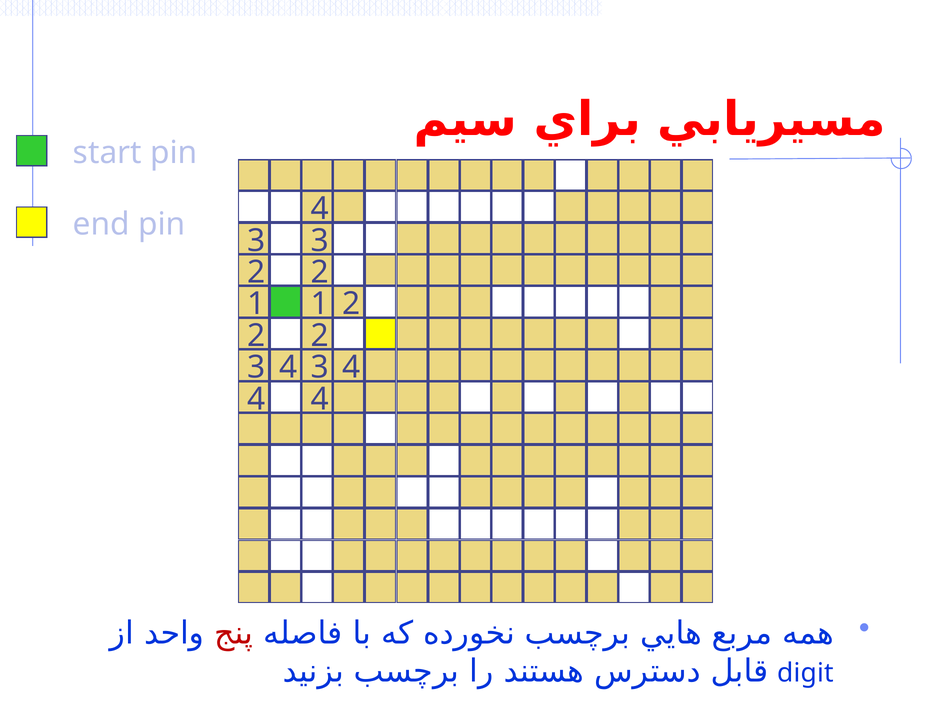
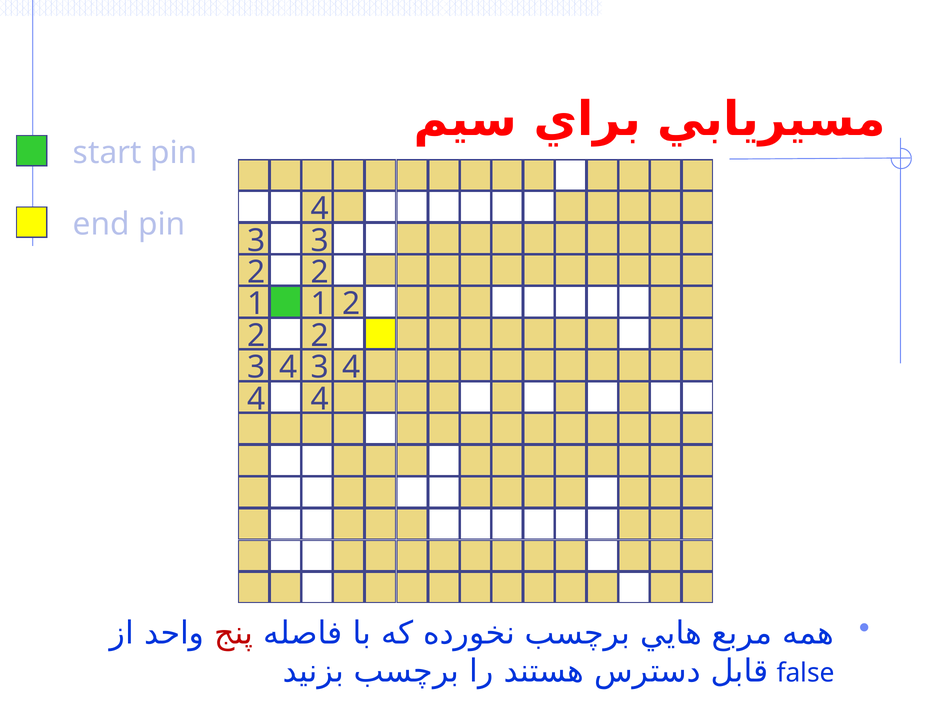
digit: digit -> false
